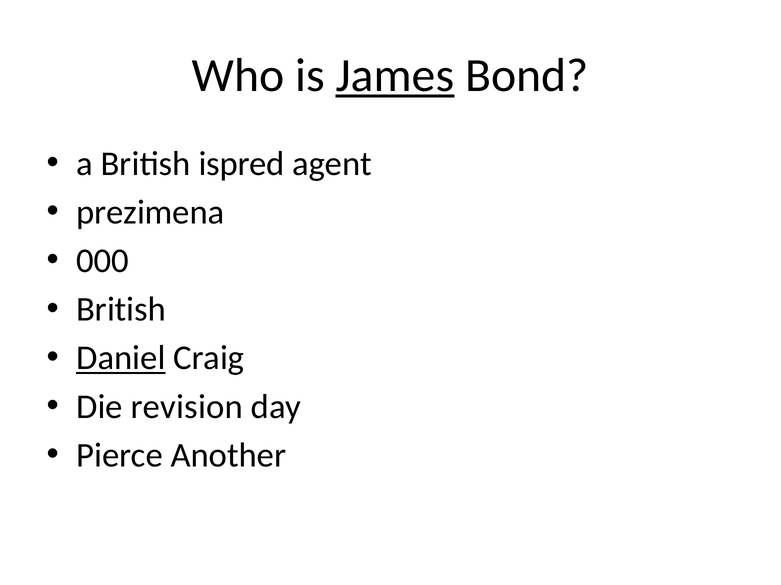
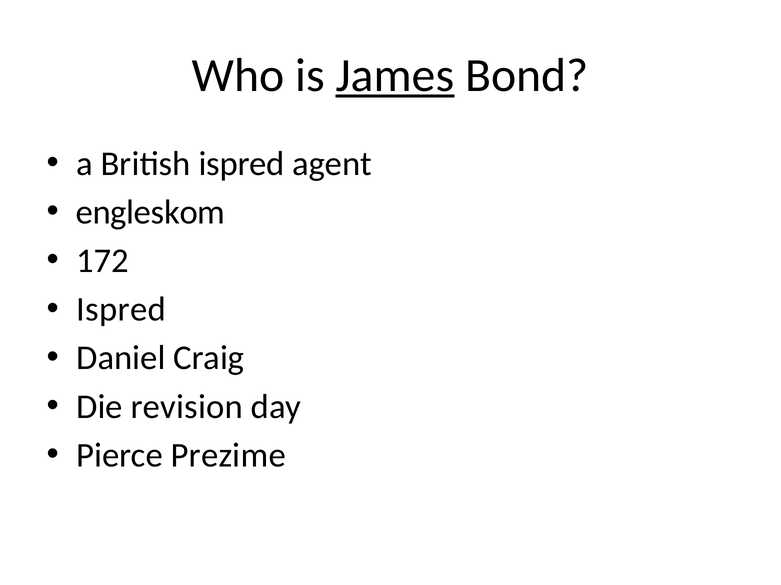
prezimena: prezimena -> engleskom
000: 000 -> 172
British at (121, 310): British -> Ispred
Daniel underline: present -> none
Another: Another -> Prezime
